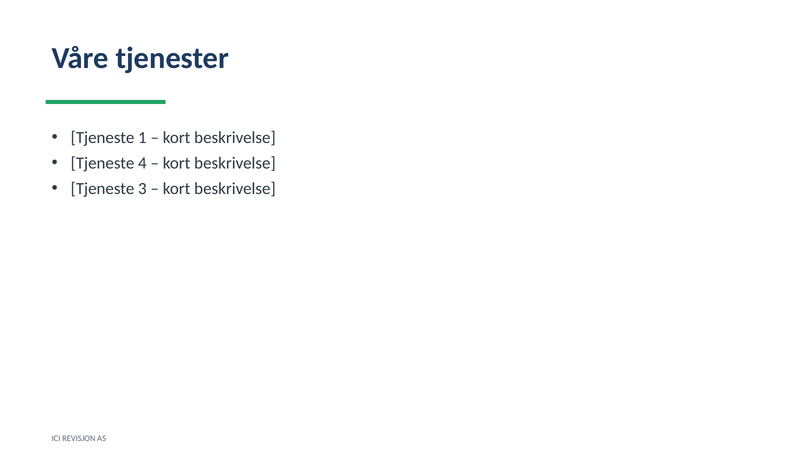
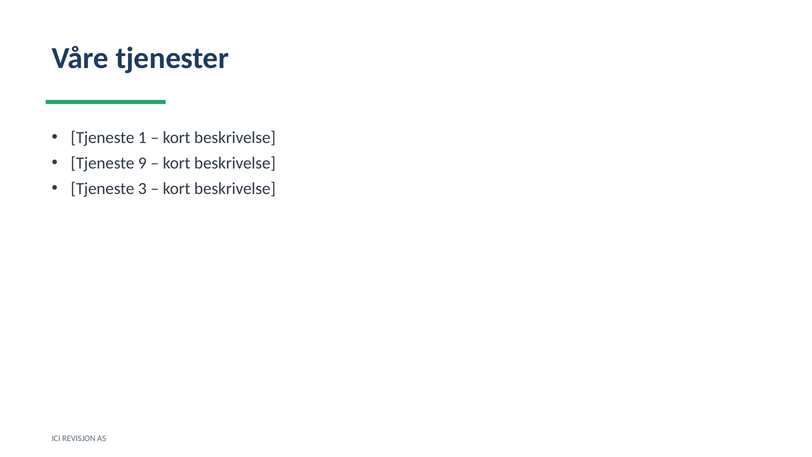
4: 4 -> 9
